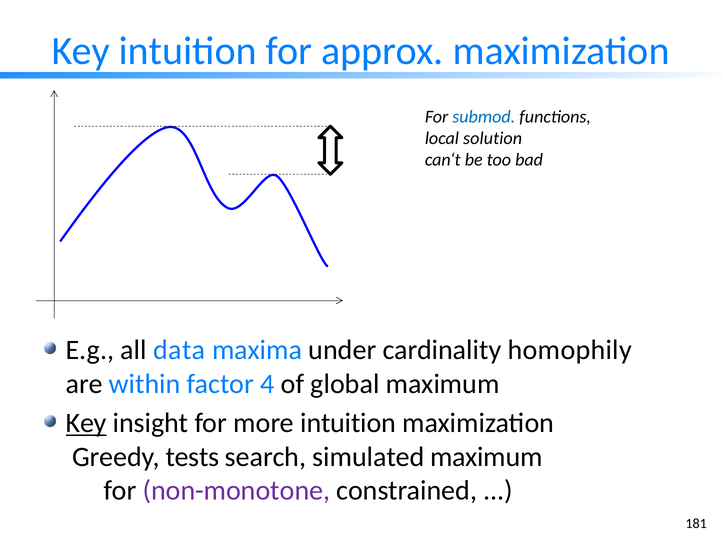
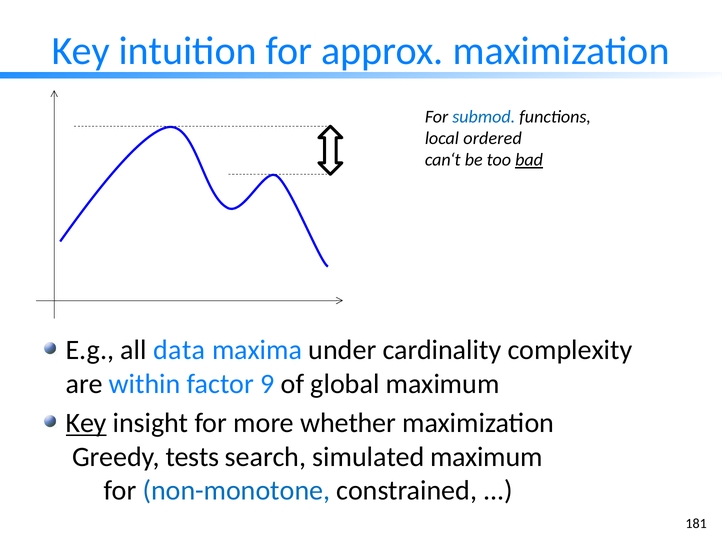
solution: solution -> ordered
bad underline: none -> present
homophily: homophily -> complexity
4: 4 -> 9
more intuition: intuition -> whether
non-monotone colour: purple -> blue
